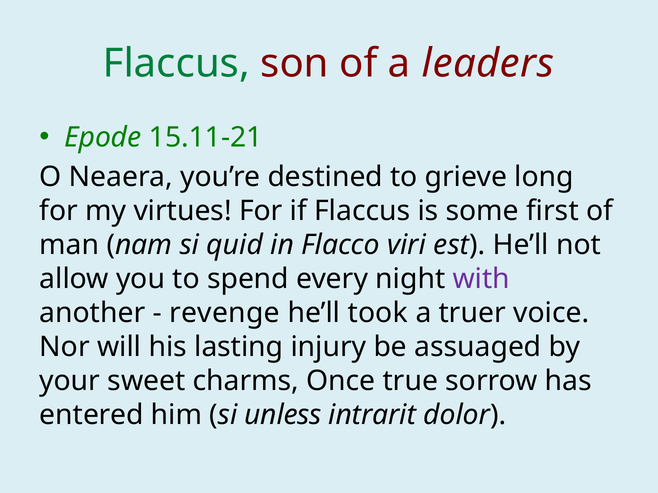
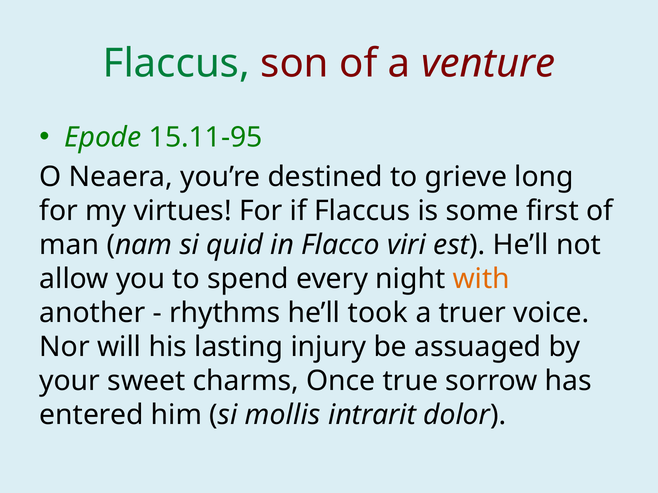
leaders: leaders -> venture
15.11-21: 15.11-21 -> 15.11-95
with colour: purple -> orange
revenge: revenge -> rhythms
unless: unless -> mollis
